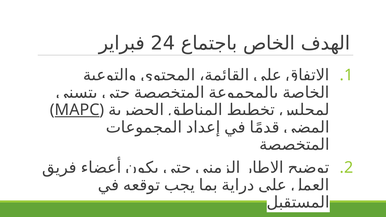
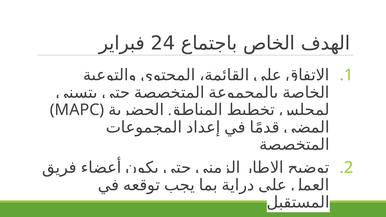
MAPC underline: present -> none
